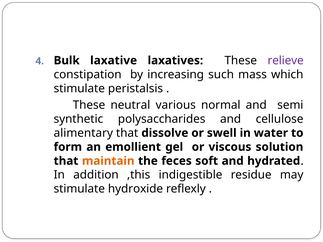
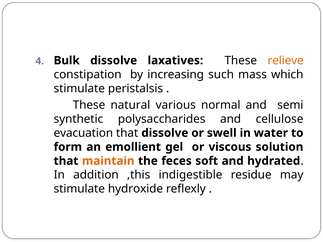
Bulk laxative: laxative -> dissolve
relieve colour: purple -> orange
neutral: neutral -> natural
alimentary: alimentary -> evacuation
